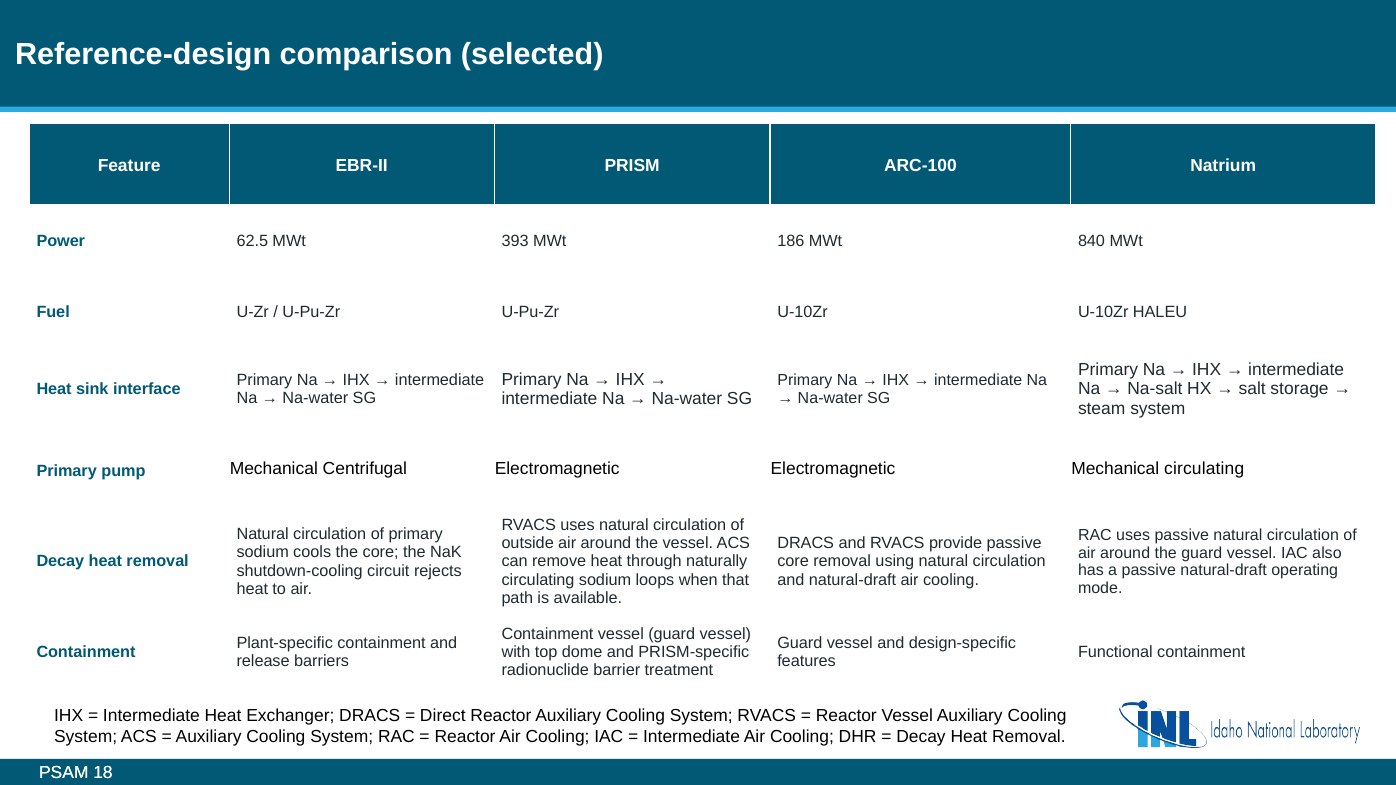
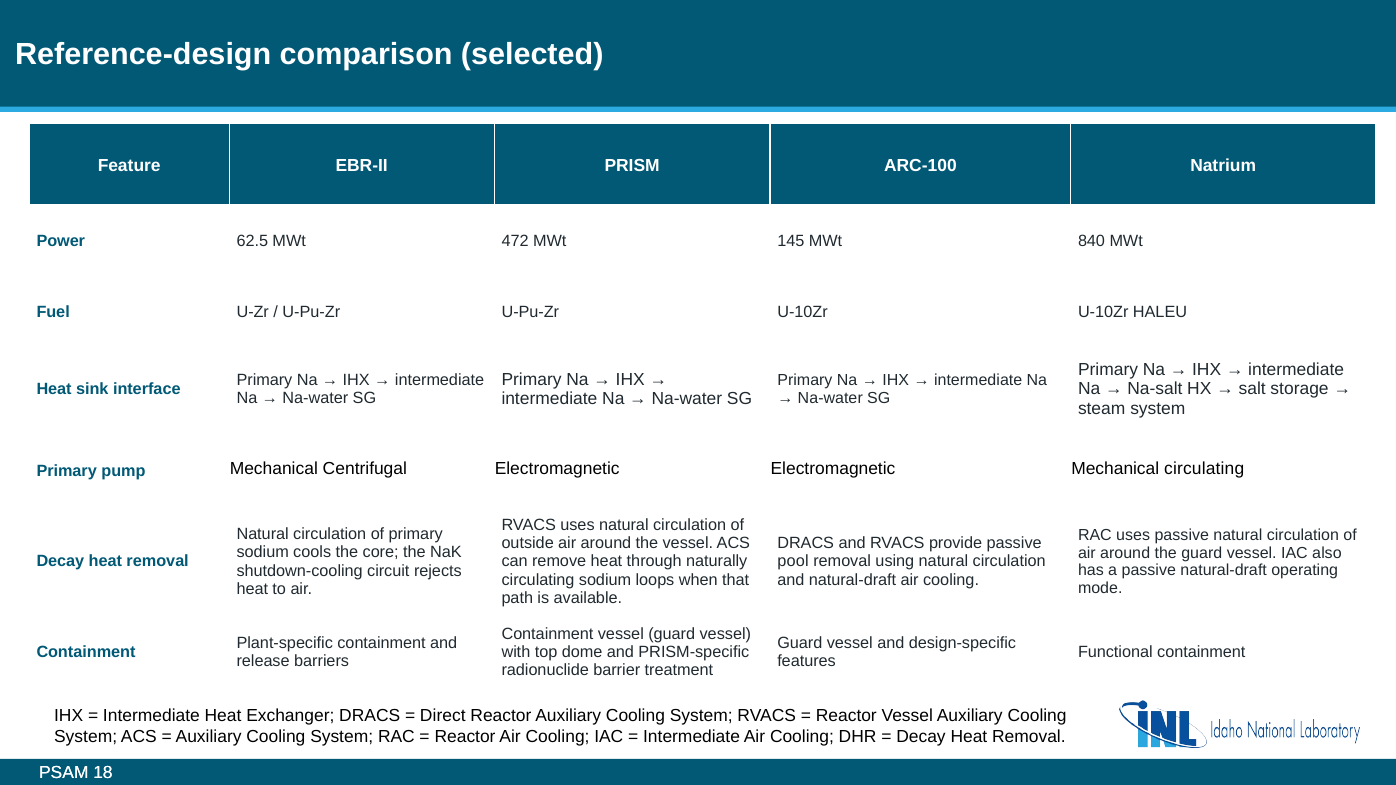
393: 393 -> 472
186: 186 -> 145
core at (793, 562): core -> pool
